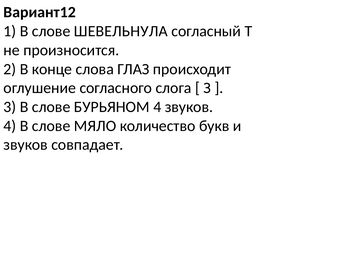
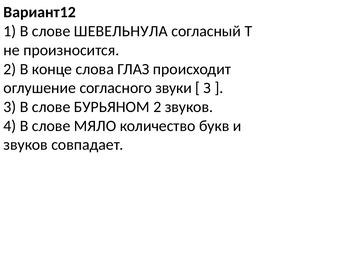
слога: слога -> звуки
БУРЬЯНОМ 4: 4 -> 2
